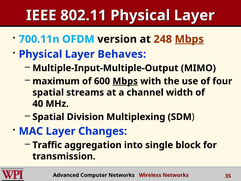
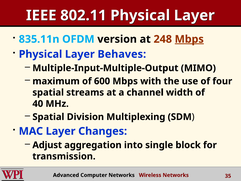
700.11n: 700.11n -> 835.11n
Mbps at (125, 81) underline: present -> none
Traffic: Traffic -> Adjust
